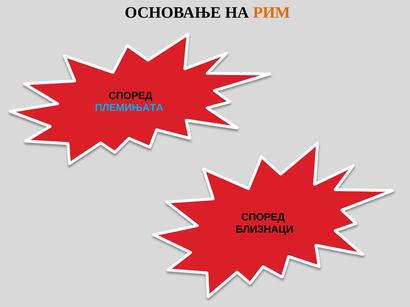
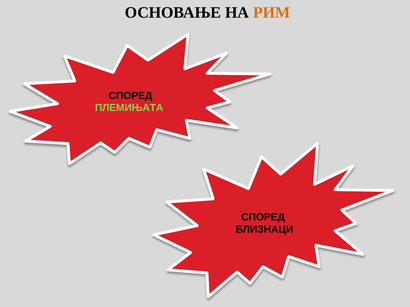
ПЛЕМИЊАТА colour: light blue -> light green
